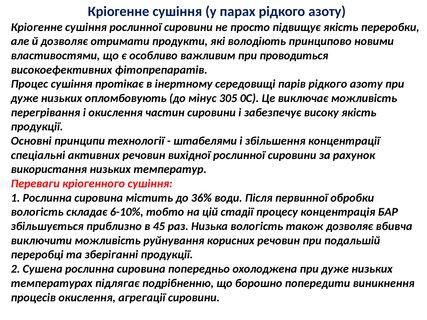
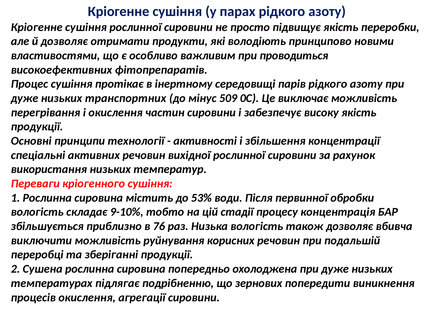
опломбовують: опломбовують -> транспортних
305: 305 -> 509
штабелями: штабелями -> активності
36%: 36% -> 53%
6-10%: 6-10% -> 9-10%
45: 45 -> 76
борошно: борошно -> зернових
